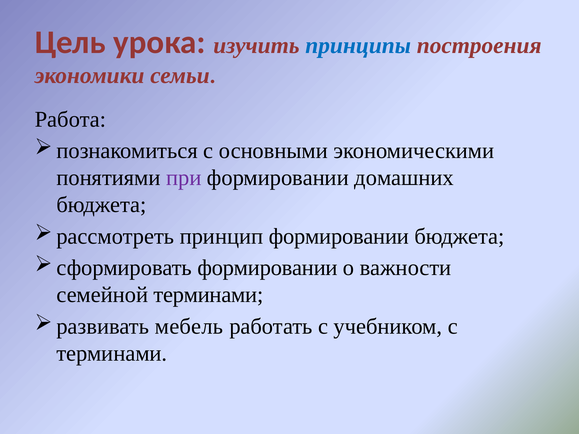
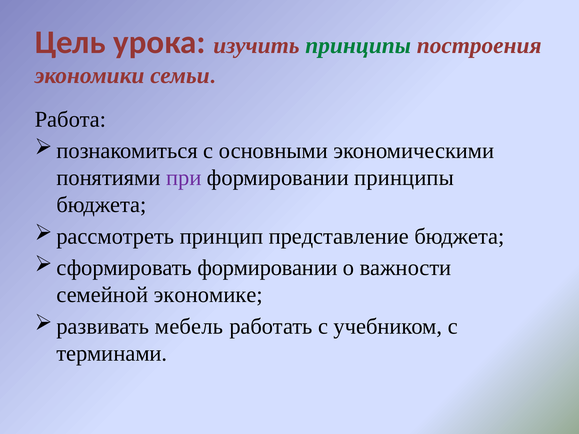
принципы at (358, 46) colour: blue -> green
формировании домашних: домашних -> принципы
принцип формировании: формировании -> представление
семейной терминами: терминами -> экономике
